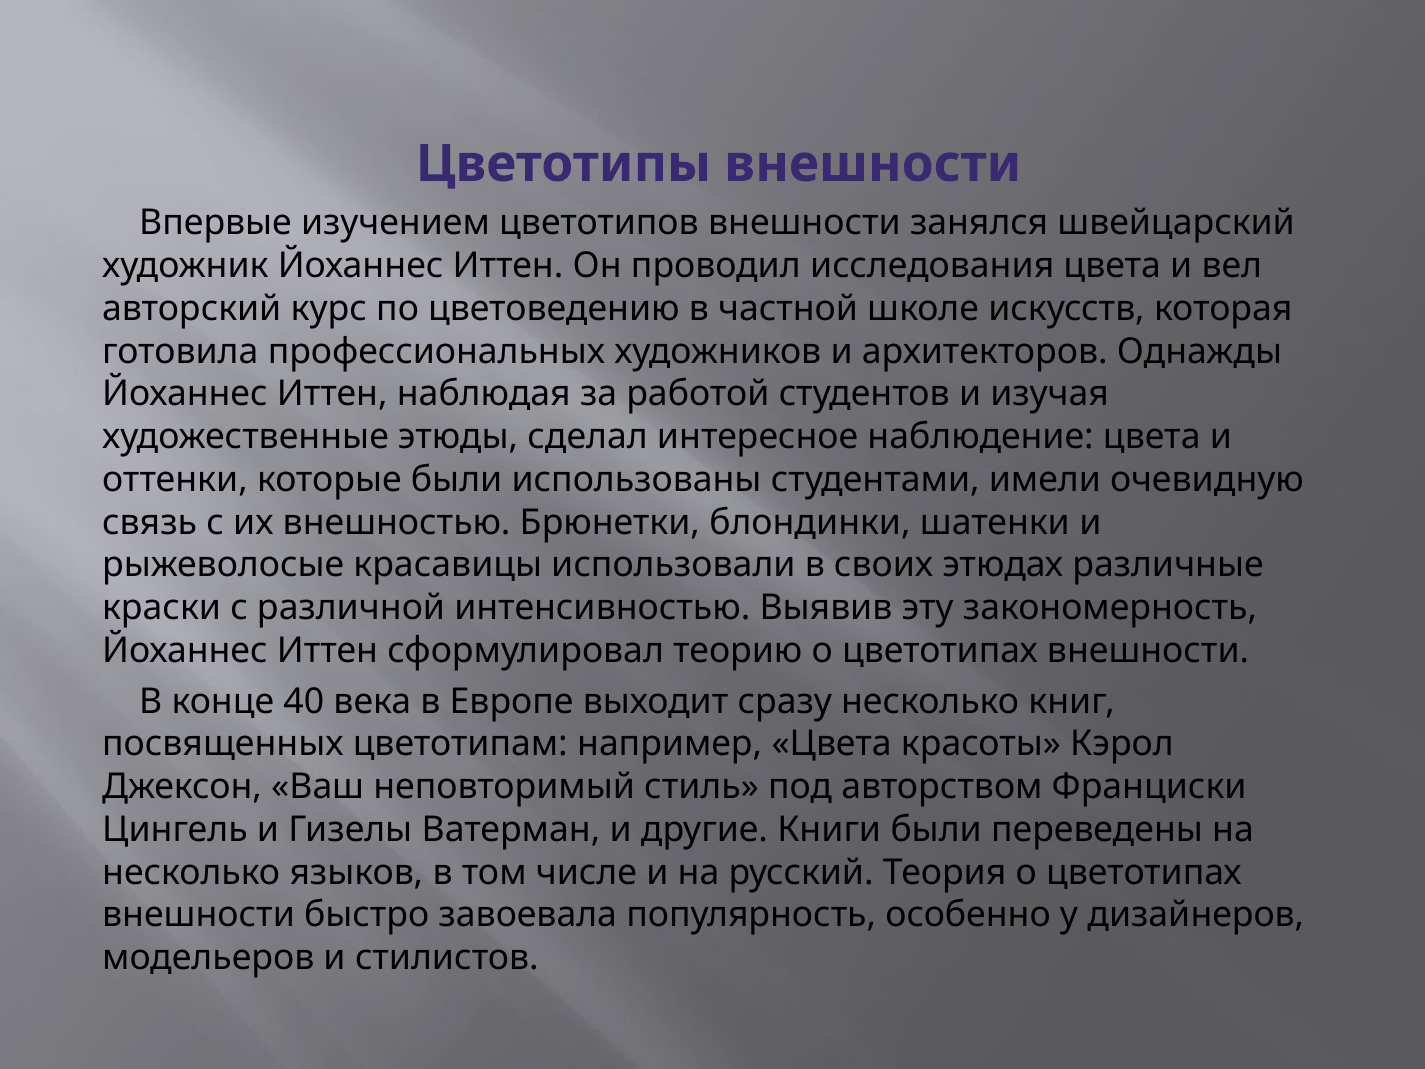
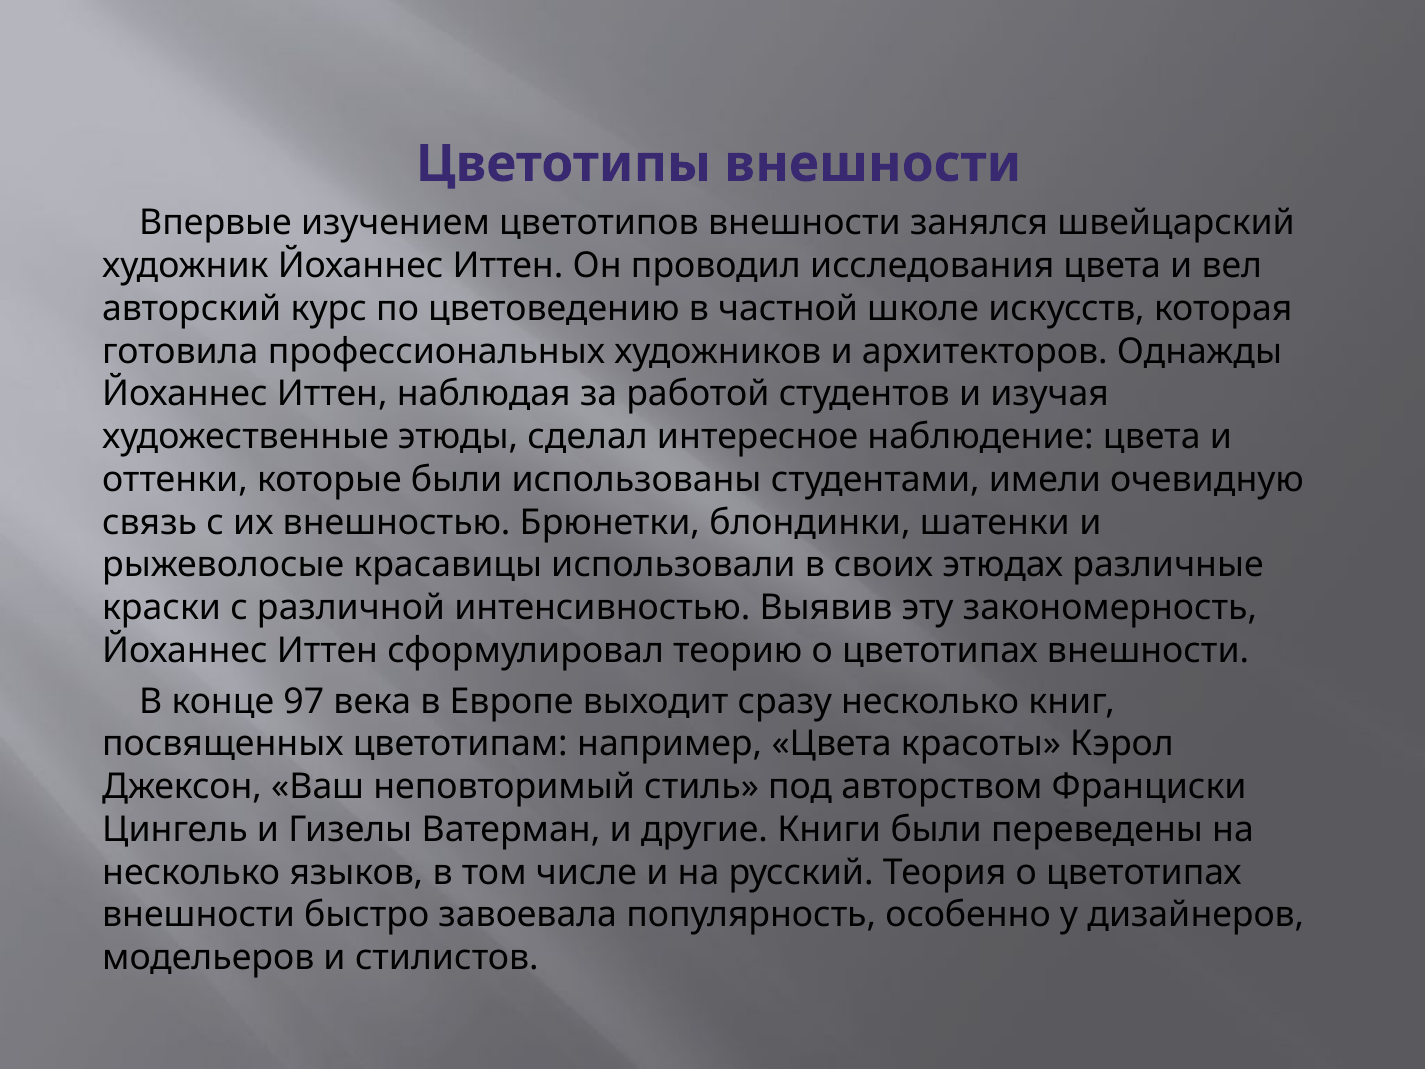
40: 40 -> 97
